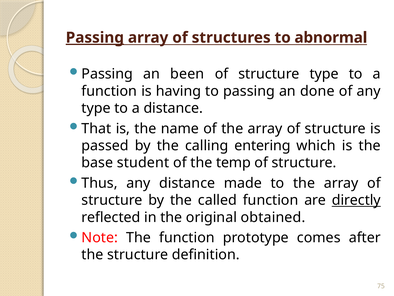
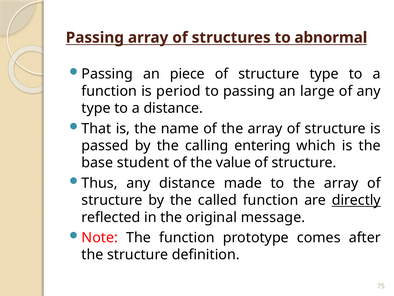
Passing at (95, 38) underline: present -> none
been: been -> piece
having: having -> period
done: done -> large
temp: temp -> value
obtained: obtained -> message
